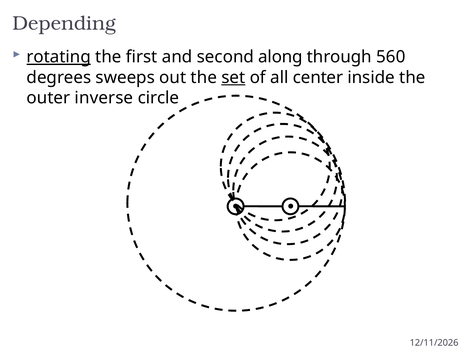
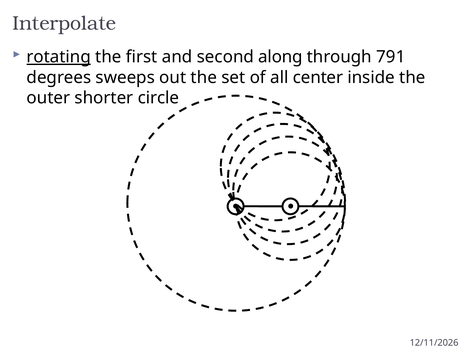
Depending: Depending -> Interpolate
560: 560 -> 791
set underline: present -> none
inverse: inverse -> shorter
